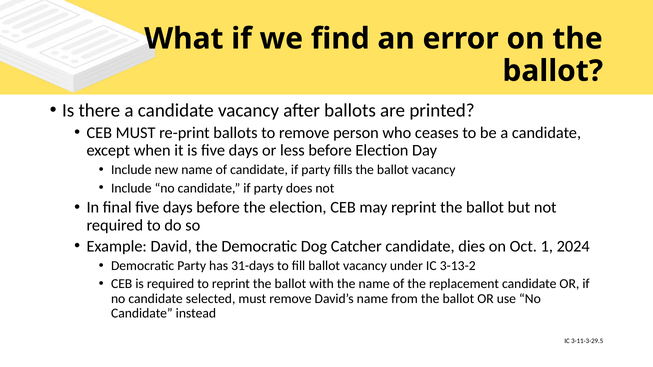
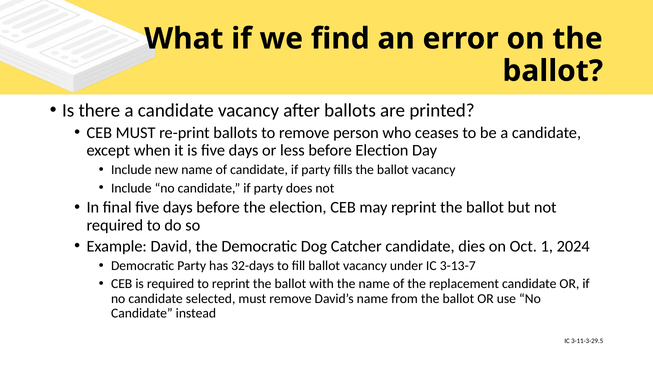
31-days: 31-days -> 32-days
3-13-2: 3-13-2 -> 3-13-7
